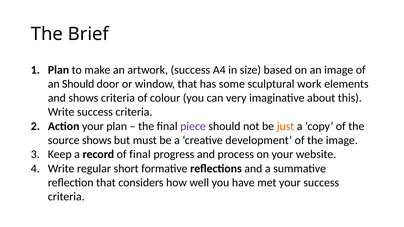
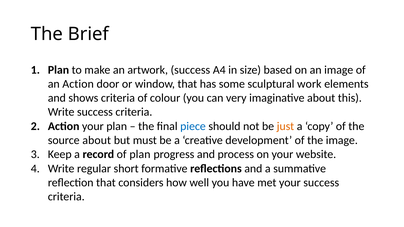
an Should: Should -> Action
piece colour: purple -> blue
source shows: shows -> about
of final: final -> plan
